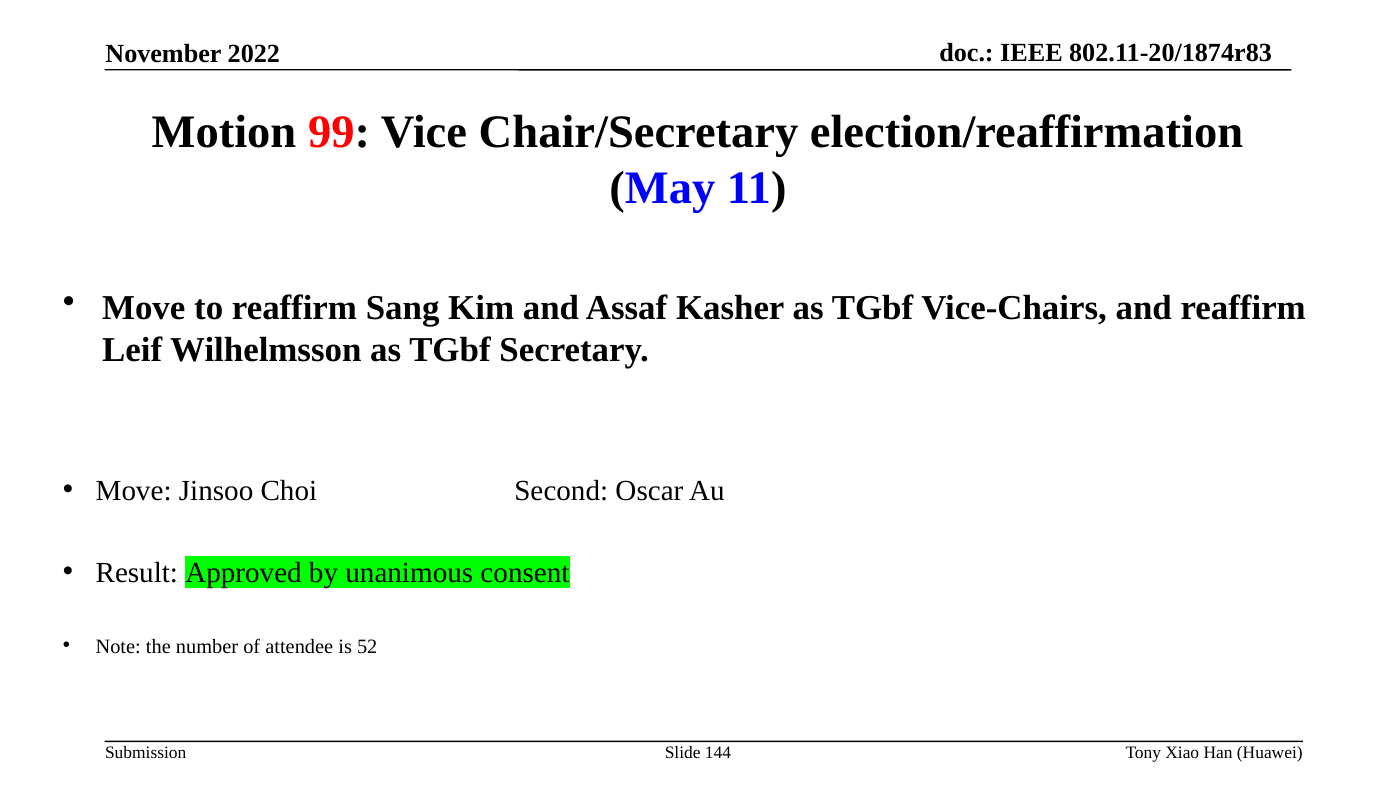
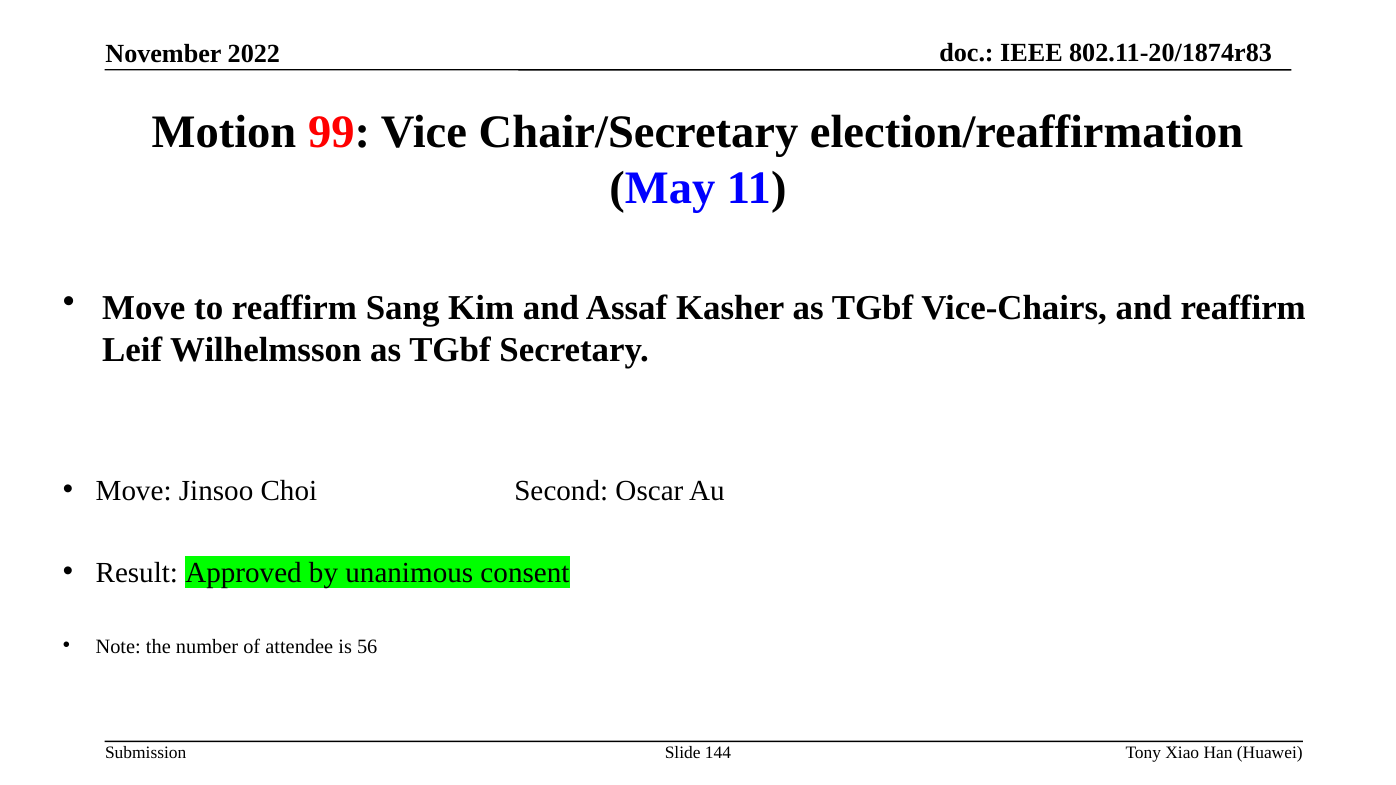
52: 52 -> 56
